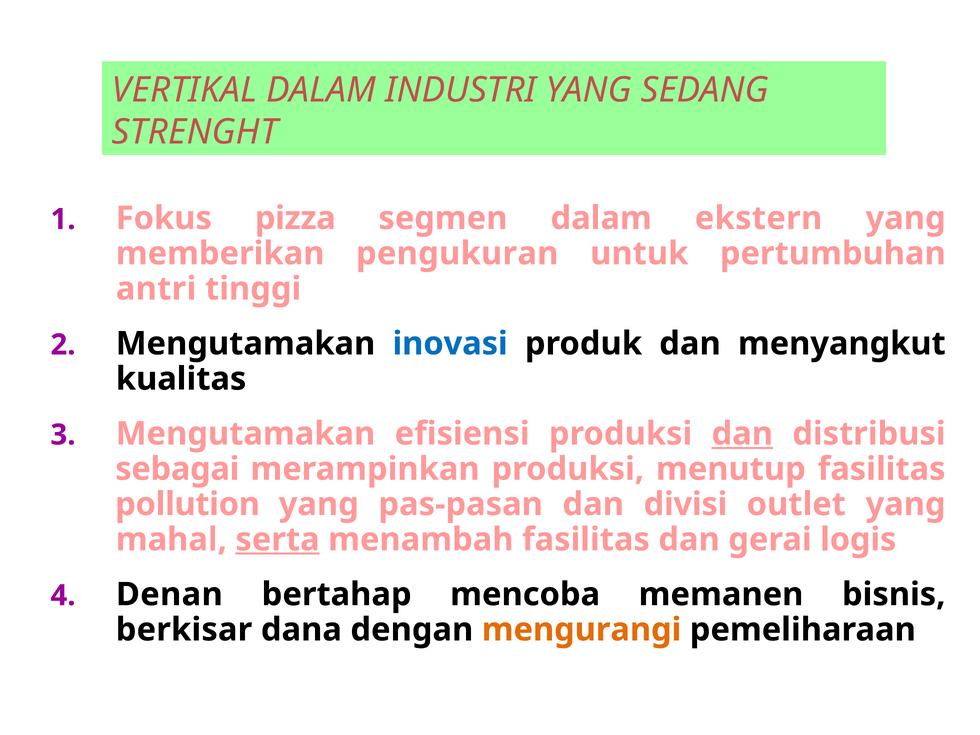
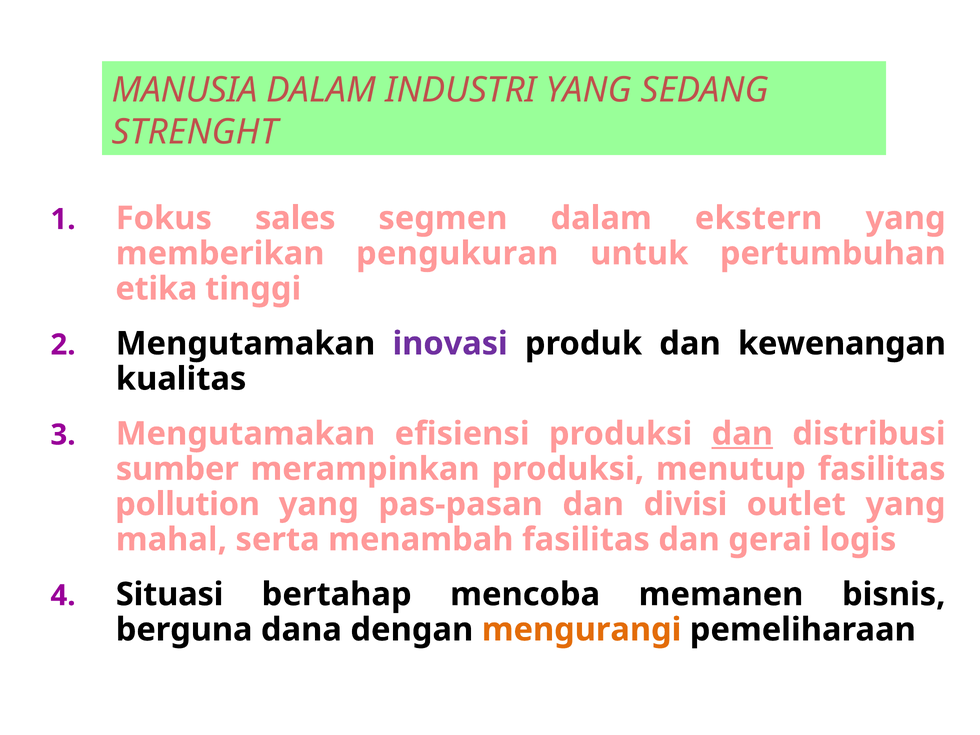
VERTIKAL: VERTIKAL -> MANUSIA
pizza: pizza -> sales
antri: antri -> etika
inovasi colour: blue -> purple
menyangkut: menyangkut -> kewenangan
sebagai: sebagai -> sumber
serta underline: present -> none
Denan: Denan -> Situasi
berkisar: berkisar -> berguna
